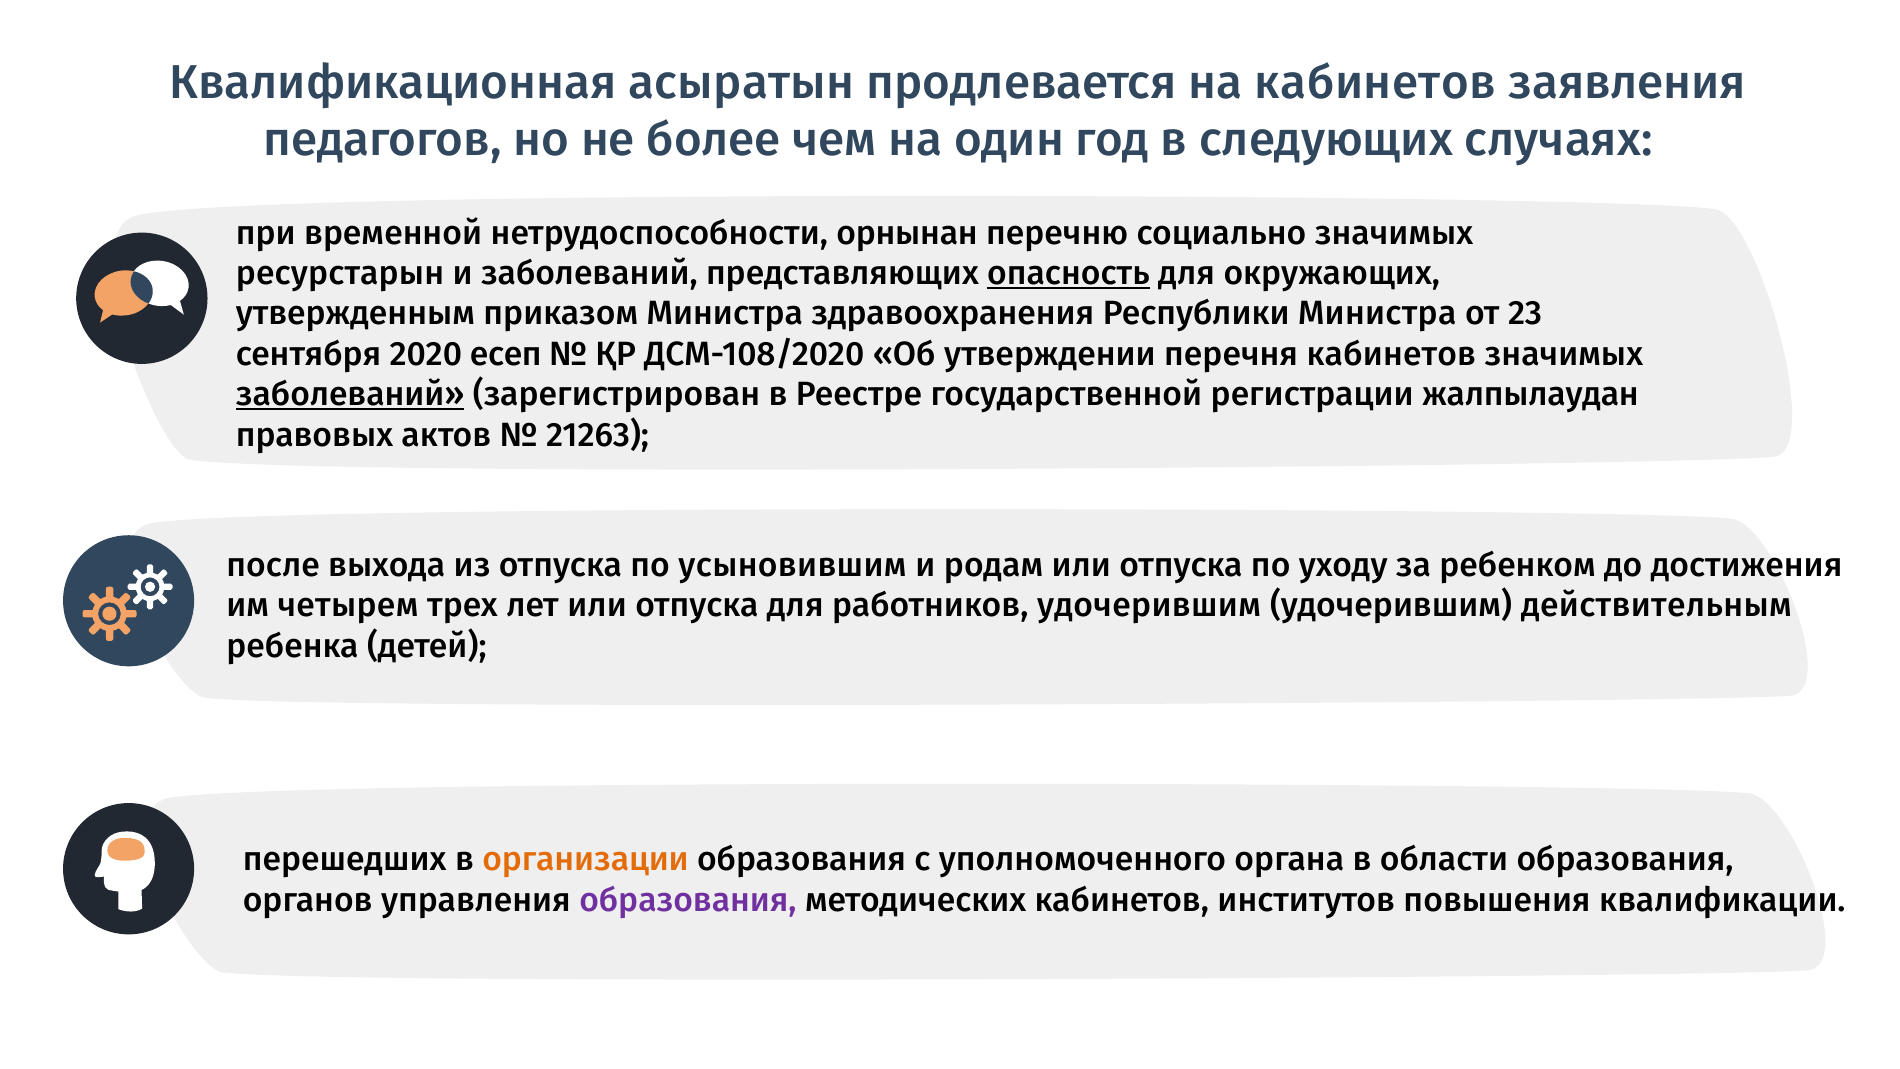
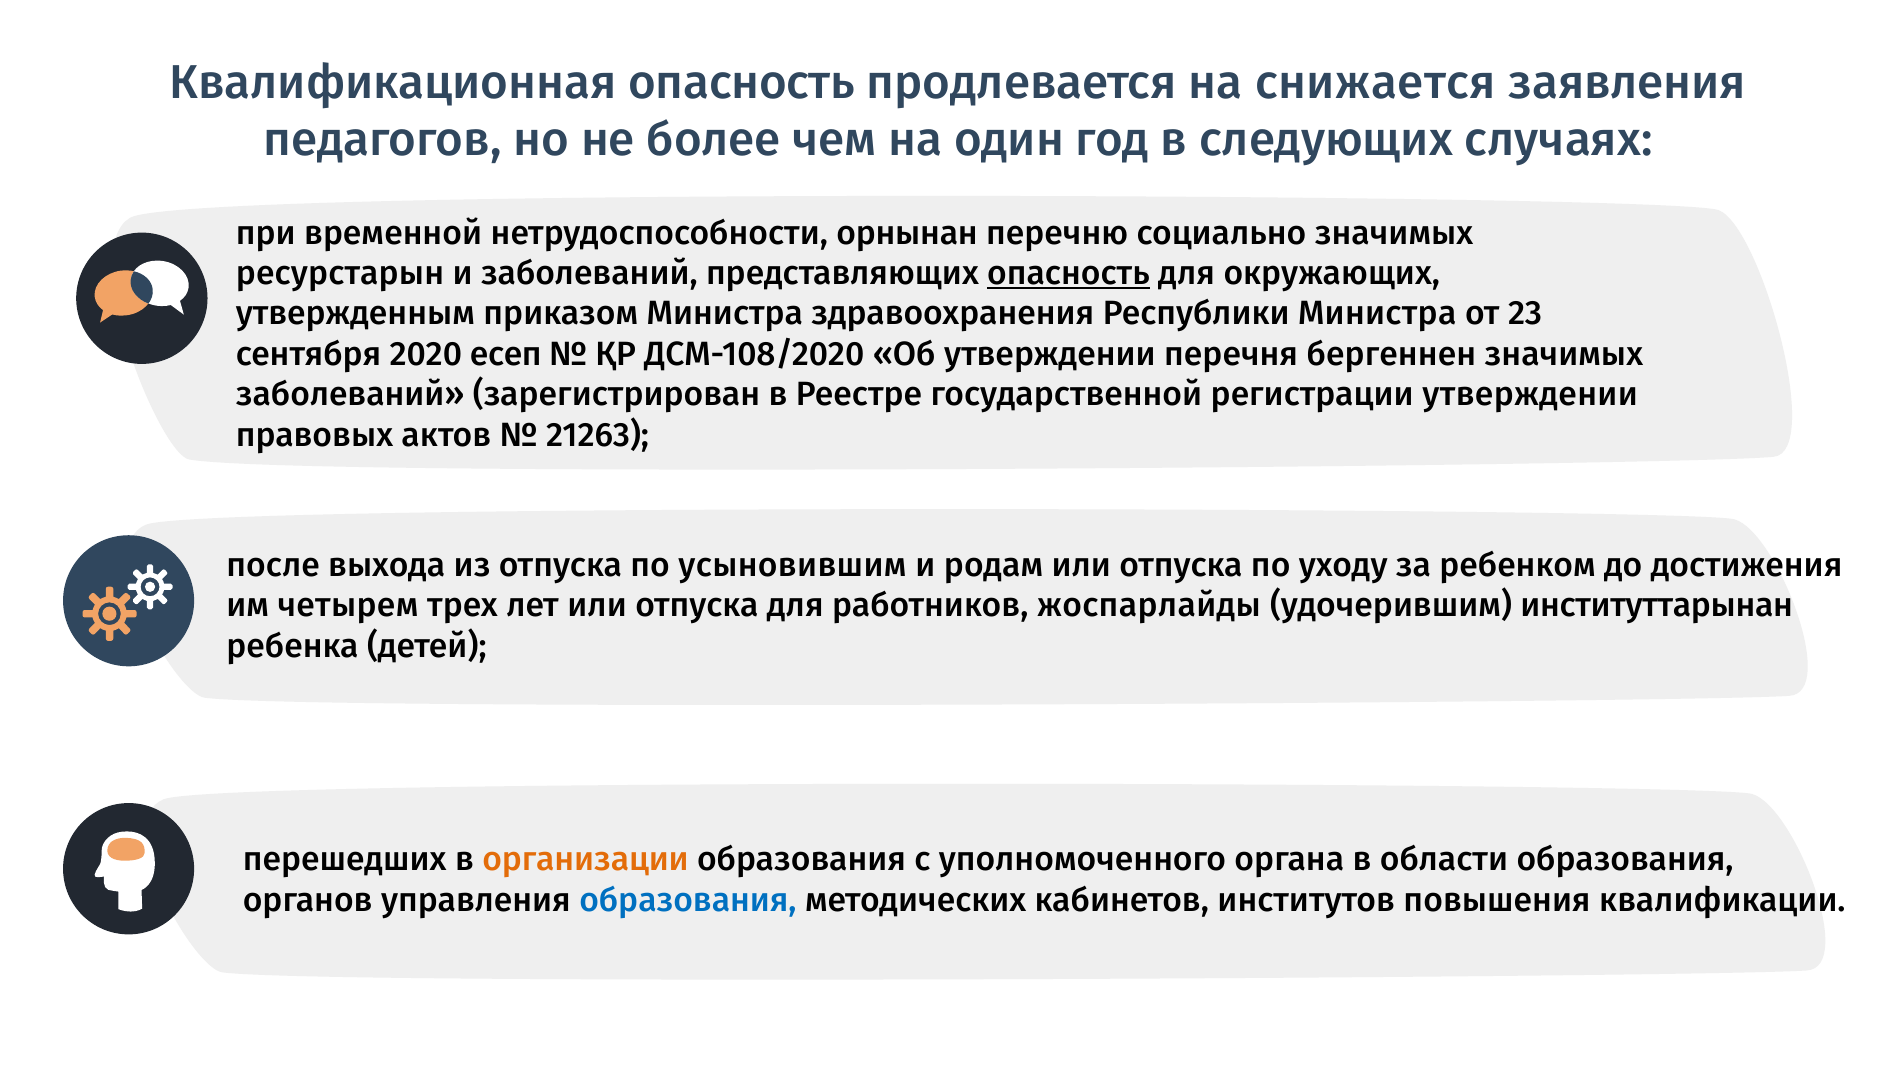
Квалификационная асыратын: асыратын -> опасность
на кабинетов: кабинетов -> снижается
перечня кабинетов: кабинетов -> бергеннен
заболеваний at (350, 394) underline: present -> none
регистрации жалпылаудан: жалпылаудан -> утверждении
работников удочерившим: удочерившим -> жоспарлайды
действительным: действительным -> институттарынан
образования at (688, 900) colour: purple -> blue
